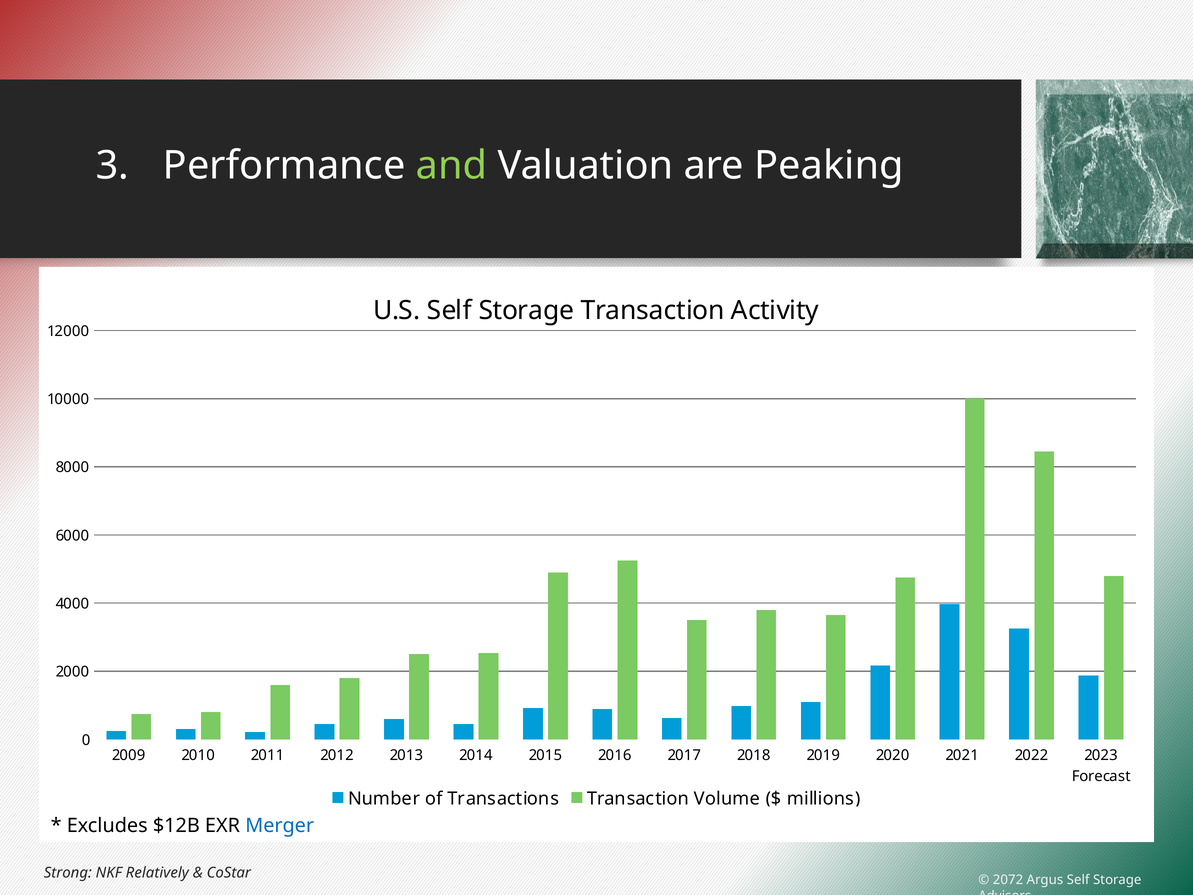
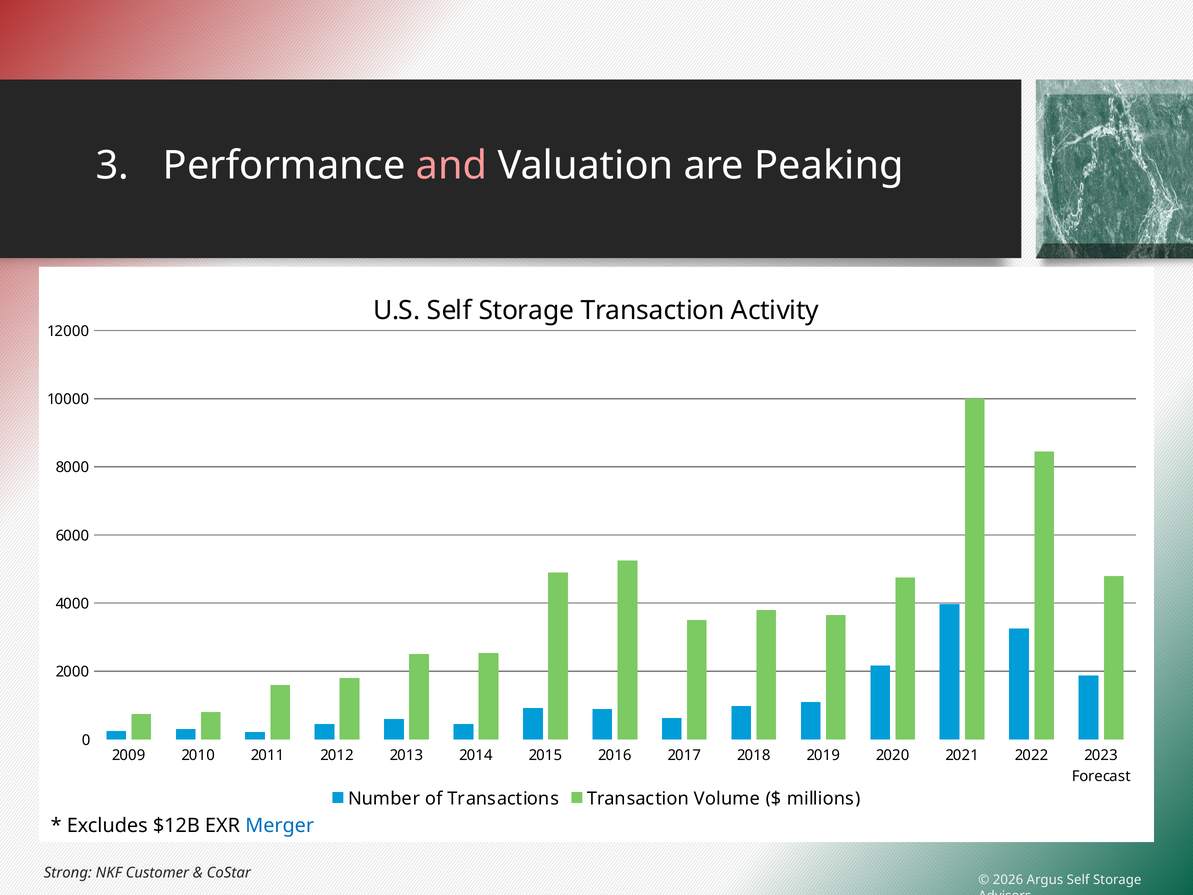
and colour: light green -> pink
Relatively: Relatively -> Customer
2072: 2072 -> 2026
